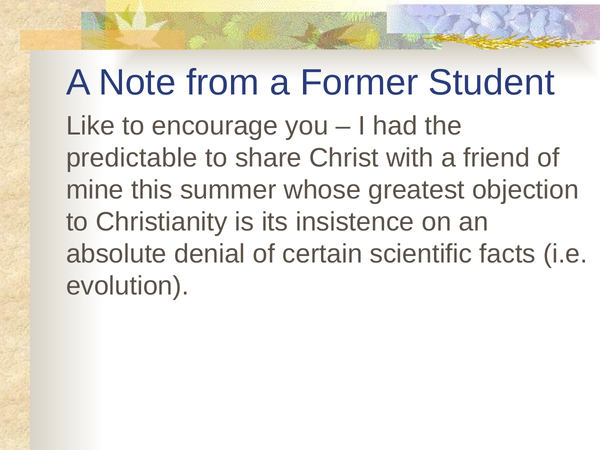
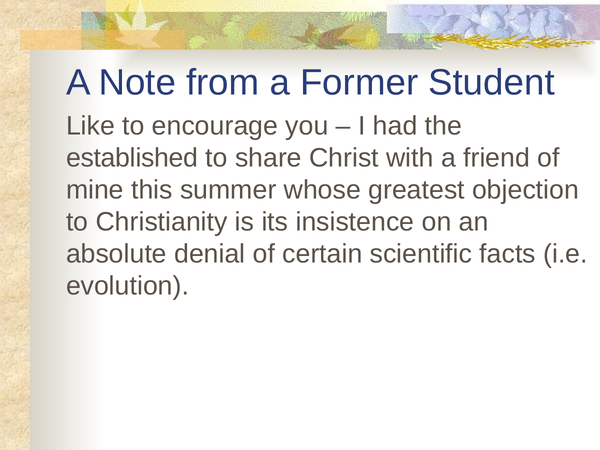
predictable: predictable -> established
